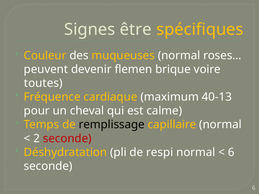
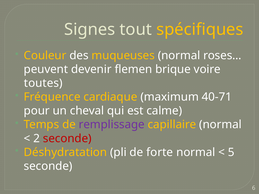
être: être -> tout
40-13: 40-13 -> 40-71
remplissage colour: black -> purple
respi: respi -> forte
6 at (231, 152): 6 -> 5
